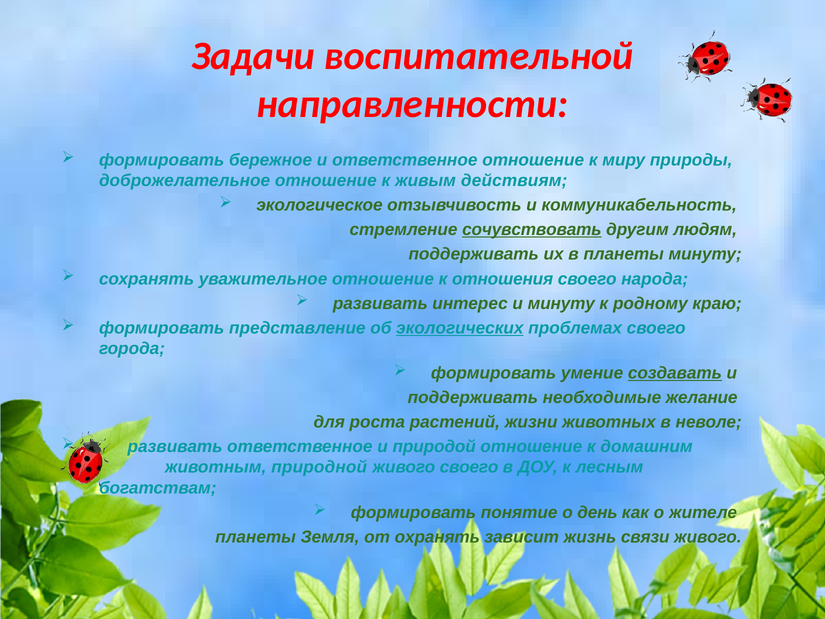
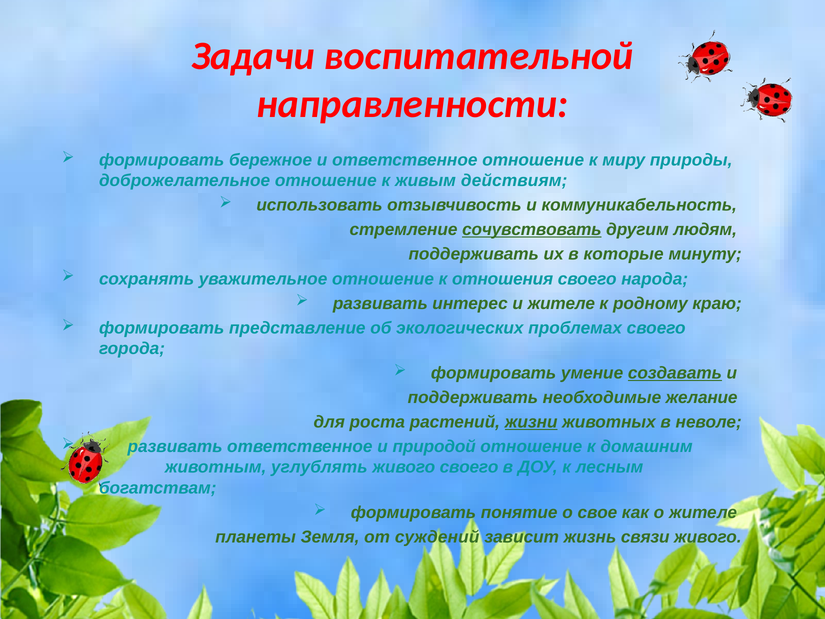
экологическое: экологическое -> использовать
в планеты: планеты -> которые
и минуту: минуту -> жителе
экологических underline: present -> none
жизни underline: none -> present
природной: природной -> углублять
день: день -> свое
охранять: охранять -> суждений
